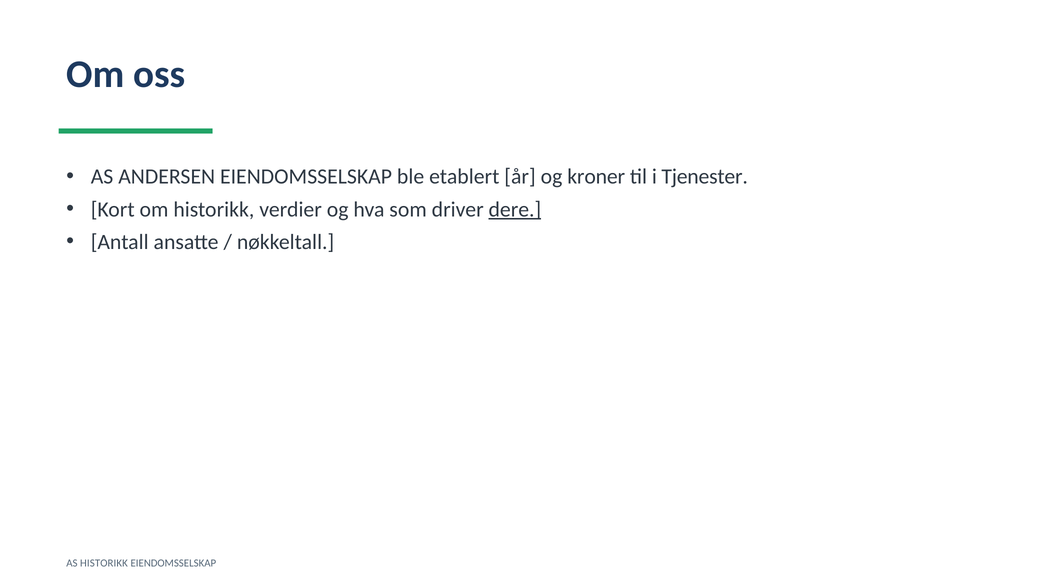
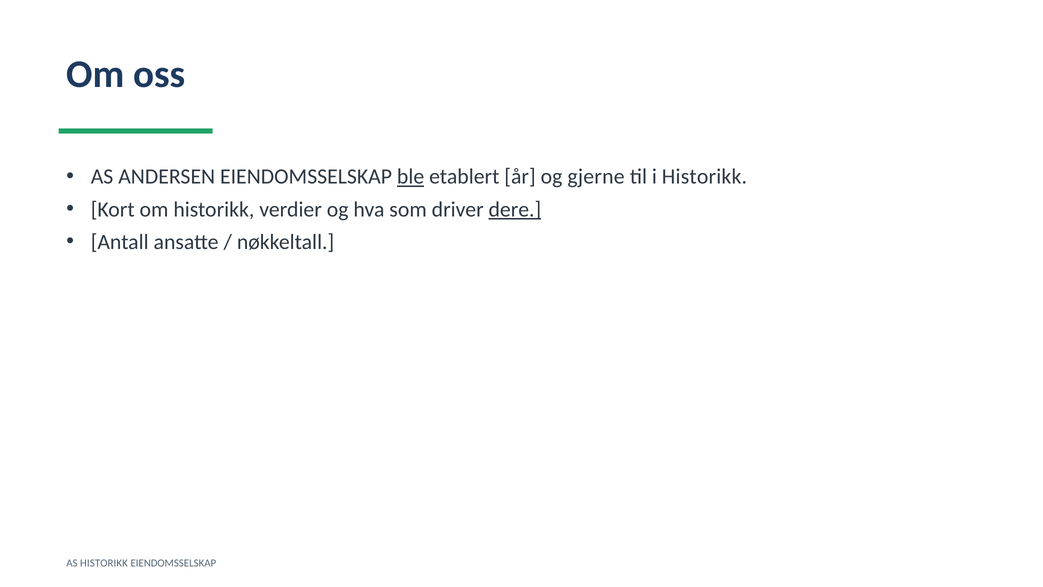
ble underline: none -> present
kroner: kroner -> gjerne
i Tjenester: Tjenester -> Historikk
